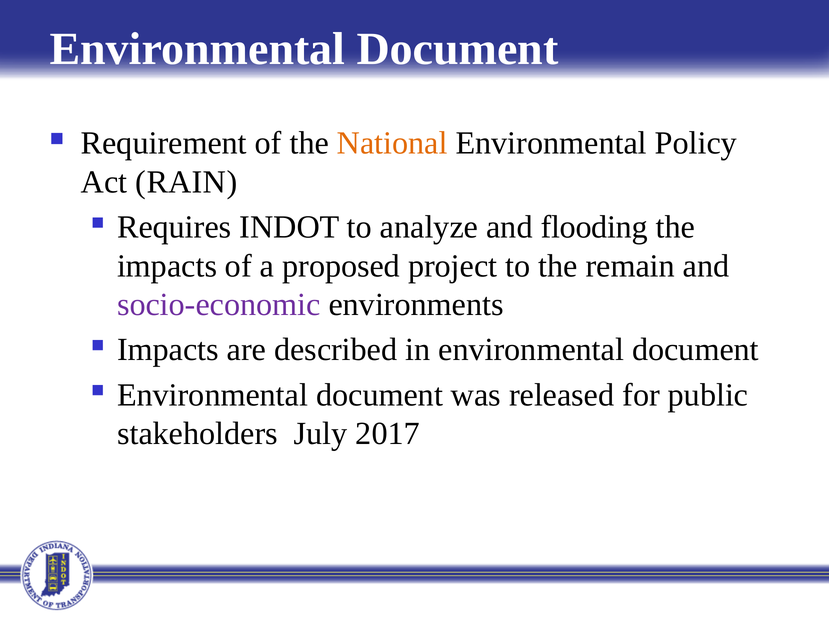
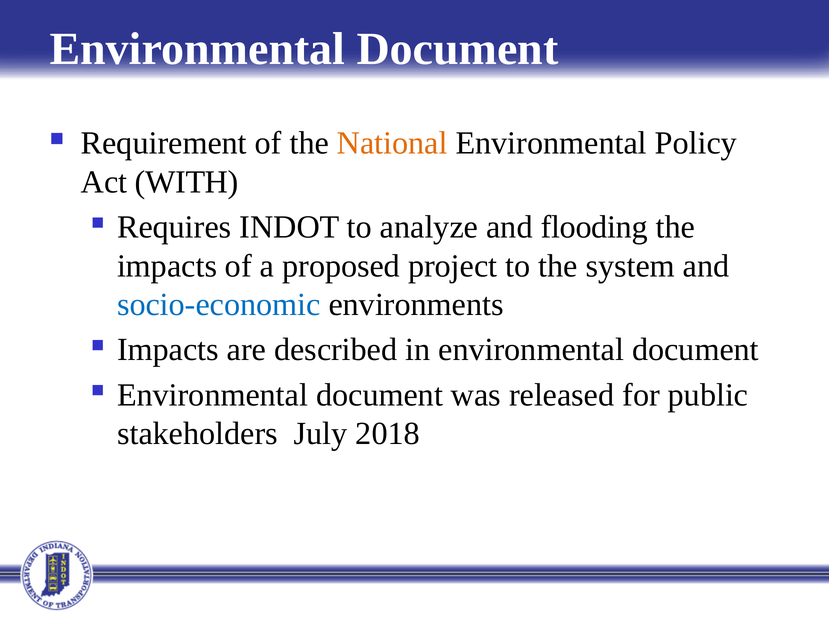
RAIN: RAIN -> WITH
remain: remain -> system
socio-economic colour: purple -> blue
2017: 2017 -> 2018
